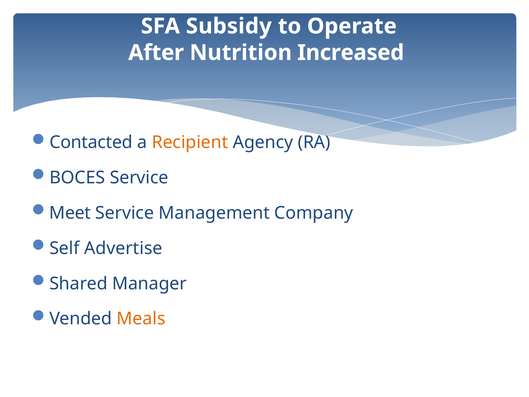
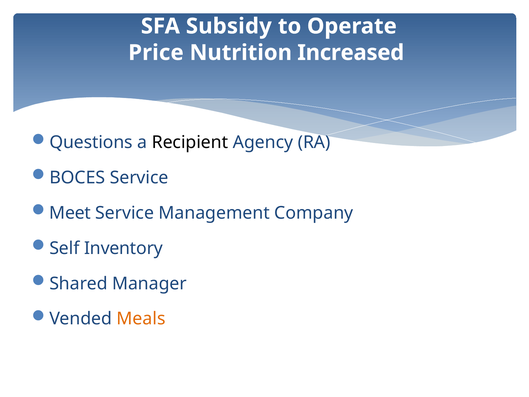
After: After -> Price
Contacted: Contacted -> Questions
Recipient colour: orange -> black
Advertise: Advertise -> Inventory
